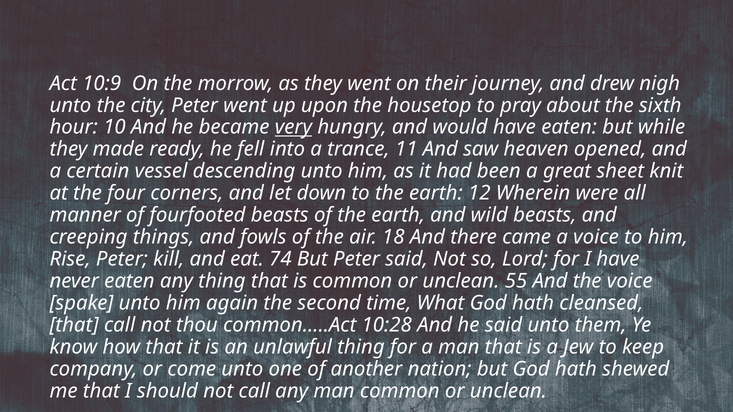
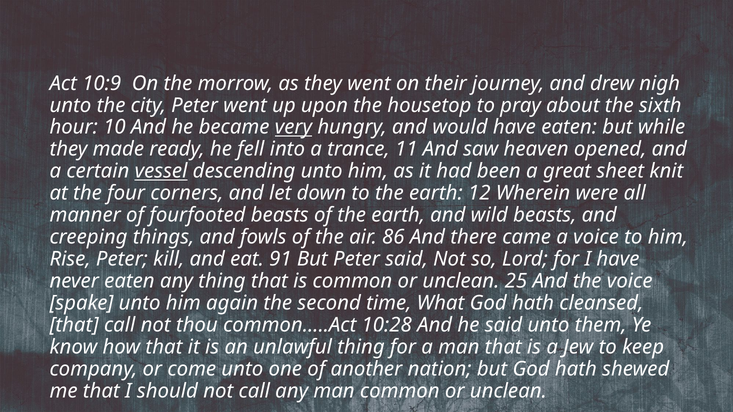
vessel underline: none -> present
18: 18 -> 86
74: 74 -> 91
55: 55 -> 25
